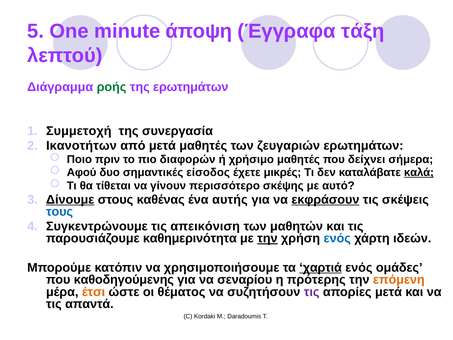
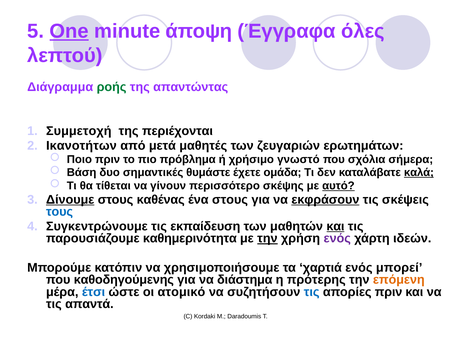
One underline: none -> present
τάξη: τάξη -> όλες
της ερωτημάτων: ερωτημάτων -> απαντώντας
συνεργασία: συνεργασία -> περιέχονται
διαφορών: διαφορών -> πρόβλημα
χρήσιμο μαθητές: μαθητές -> γνωστό
δείχνει: δείχνει -> σχόλια
Αφού: Αφού -> Βάση
είσοδος: είσοδος -> θυμάστε
μικρές: μικρές -> ομάδα
αυτό underline: none -> present
ένα αυτής: αυτής -> στους
απεικόνιση: απεικόνιση -> εκπαίδευση
και at (335, 226) underline: none -> present
ενός at (337, 238) colour: blue -> purple
χαρτιά underline: present -> none
ομάδες: ομάδες -> μπορεί
σεναρίου: σεναρίου -> διάστημα
έτσι colour: orange -> blue
θέματος: θέματος -> ατομικό
τις at (312, 292) colour: purple -> blue
απορίες μετά: μετά -> πριν
